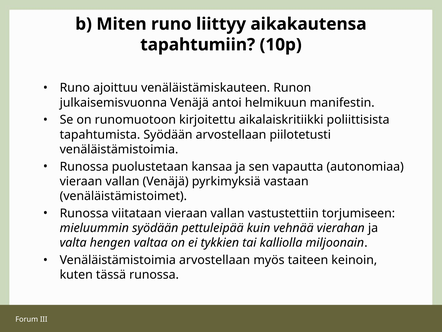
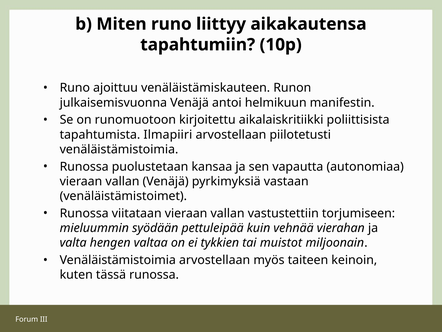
tapahtumista Syödään: Syödään -> Ilmapiiri
kalliolla: kalliolla -> muistot
